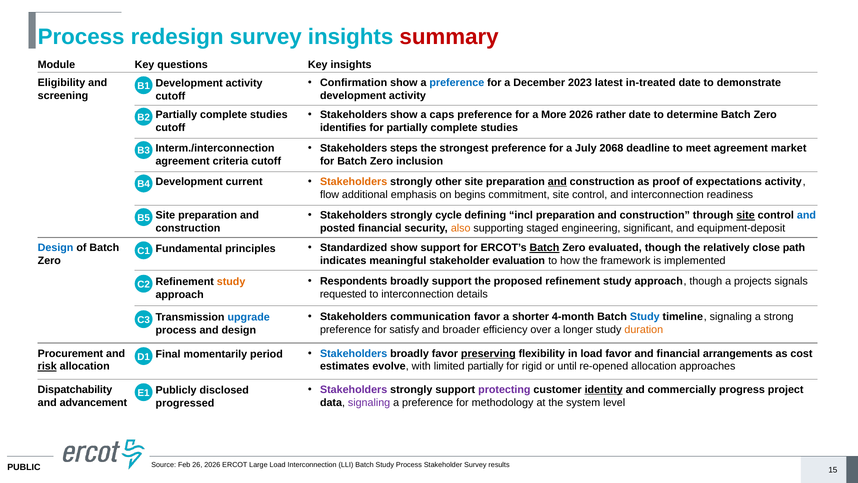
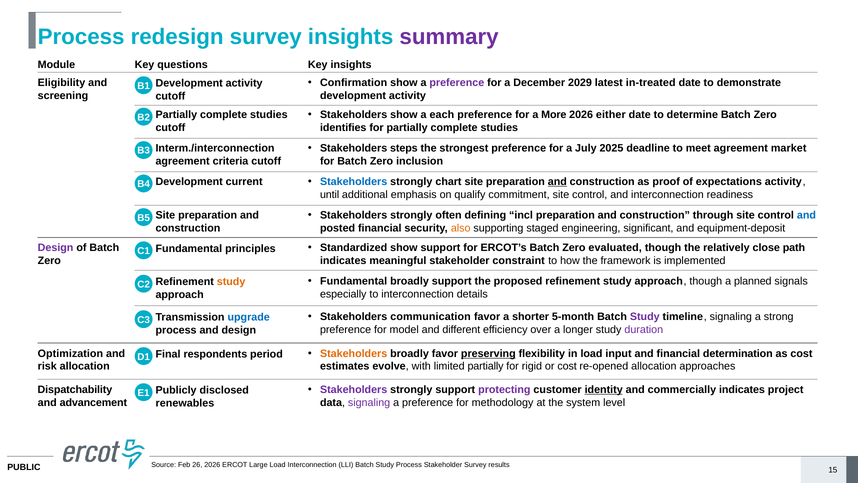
summary colour: red -> purple
preference at (457, 83) colour: blue -> purple
2023: 2023 -> 2029
caps: caps -> each
rather: rather -> either
2068: 2068 -> 2025
Stakeholders at (354, 182) colour: orange -> blue
other: other -> chart
flow: flow -> until
begins: begins -> qualify
cycle: cycle -> often
site at (746, 215) underline: present -> none
Design at (56, 248) colour: blue -> purple
Batch at (544, 248) underline: present -> none
evaluation: evaluation -> constraint
Respondents: Respondents -> Fundamental
projects: projects -> planned
requested: requested -> especially
4-month: 4-month -> 5-month
Study at (645, 316) colour: blue -> purple
satisfy: satisfy -> model
broader: broader -> different
duration colour: orange -> purple
Procurement: Procurement -> Optimization
momentarily: momentarily -> respondents
Stakeholders at (354, 353) colour: blue -> orange
load favor: favor -> input
arrangements: arrangements -> determination
risk underline: present -> none
or until: until -> cost
commercially progress: progress -> indicates
progressed: progressed -> renewables
